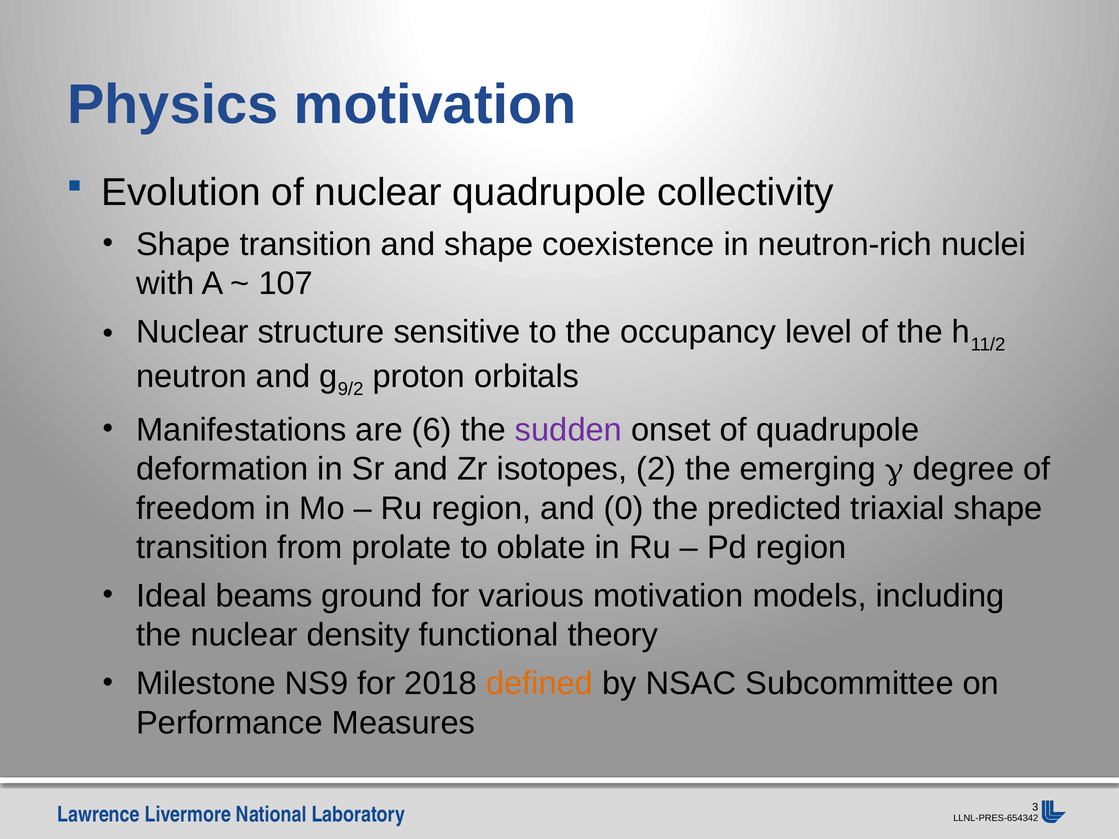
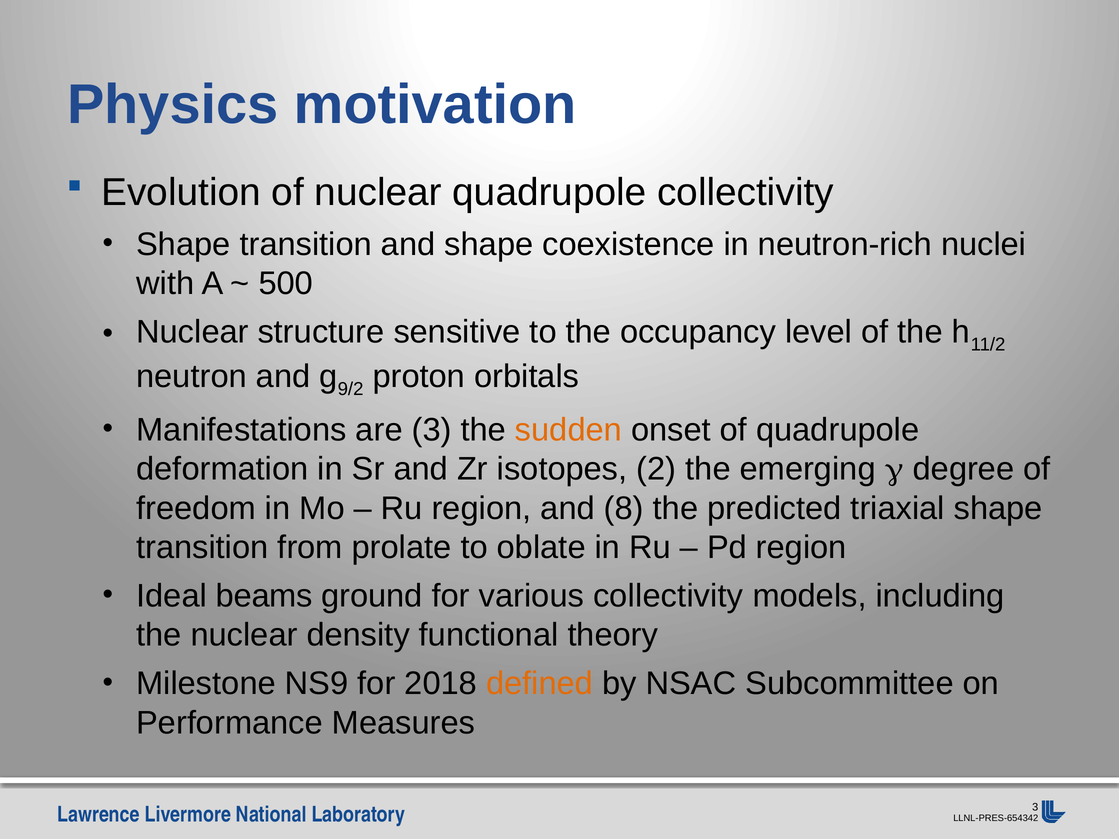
107: 107 -> 500
are 6: 6 -> 3
sudden colour: purple -> orange
0: 0 -> 8
various motivation: motivation -> collectivity
